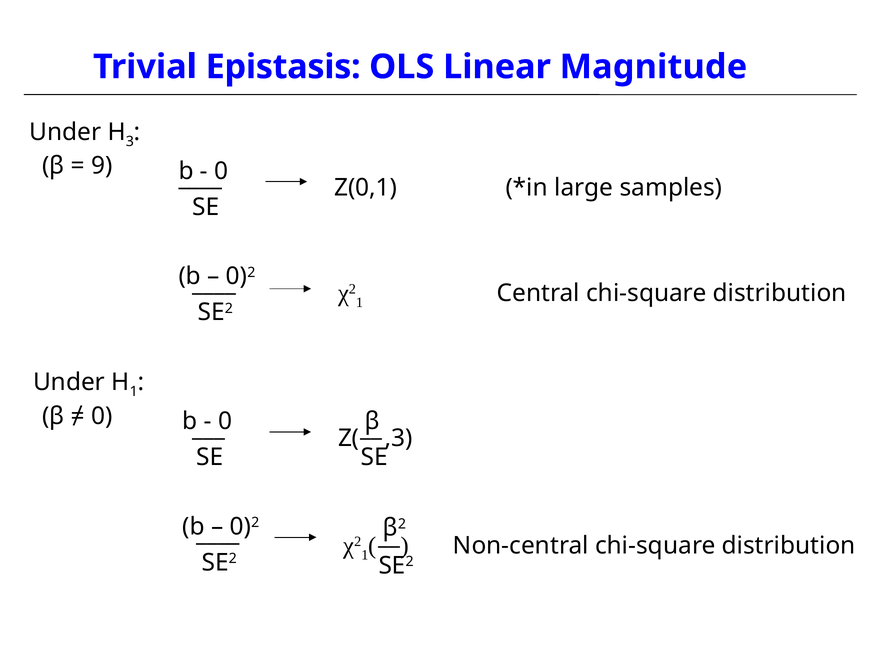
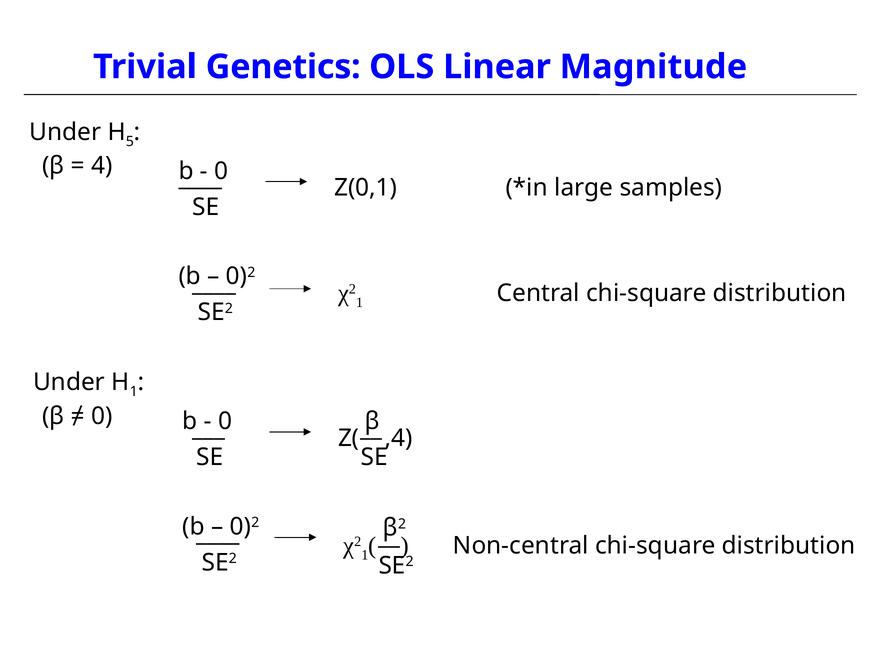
Epistasis: Epistasis -> Genetics
3: 3 -> 5
9: 9 -> 4
,3: ,3 -> ,4
